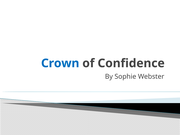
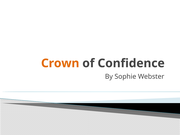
Crown colour: blue -> orange
